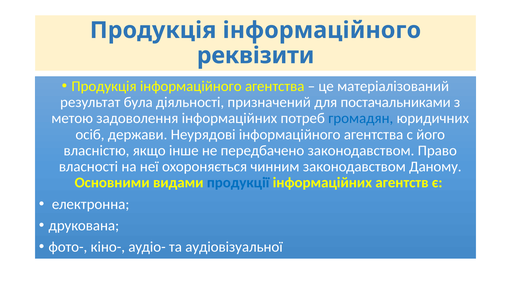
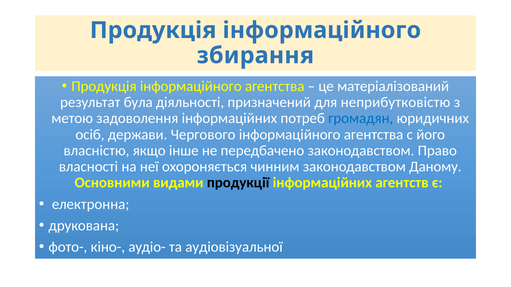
реквізити: реквізити -> збирання
постачальниками: постачальниками -> неприбутковістю
Неурядові: Неурядові -> Чергового
продукції colour: blue -> black
